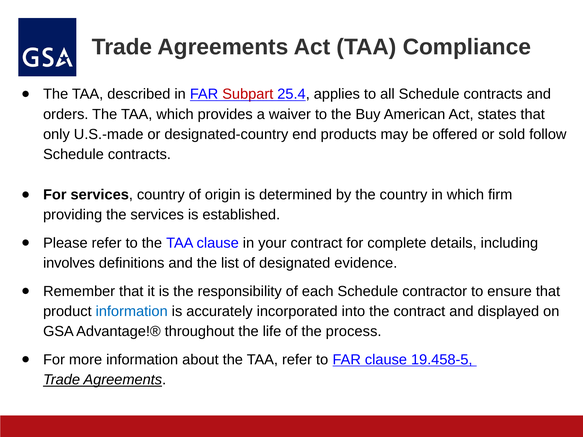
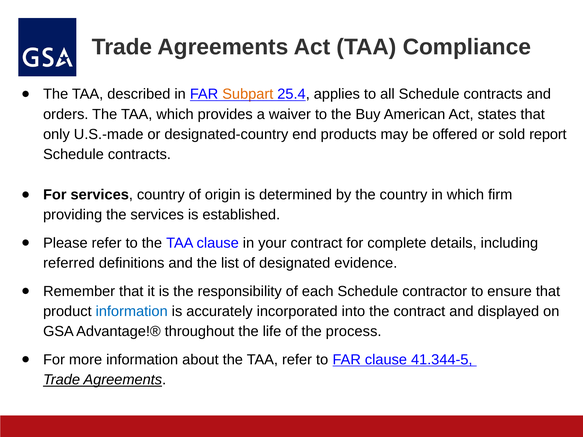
Subpart colour: red -> orange
follow: follow -> report
involves: involves -> referred
19.458-5: 19.458-5 -> 41.344-5
